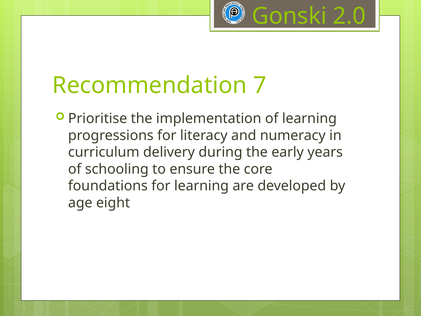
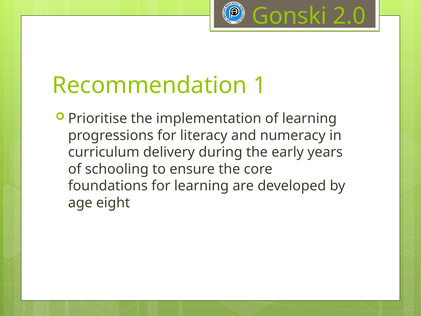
7: 7 -> 1
